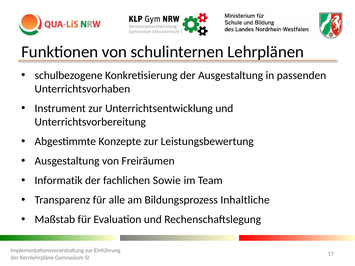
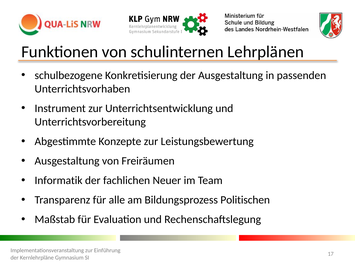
Sowie: Sowie -> Neuer
Inhaltliche: Inhaltliche -> Politischen
